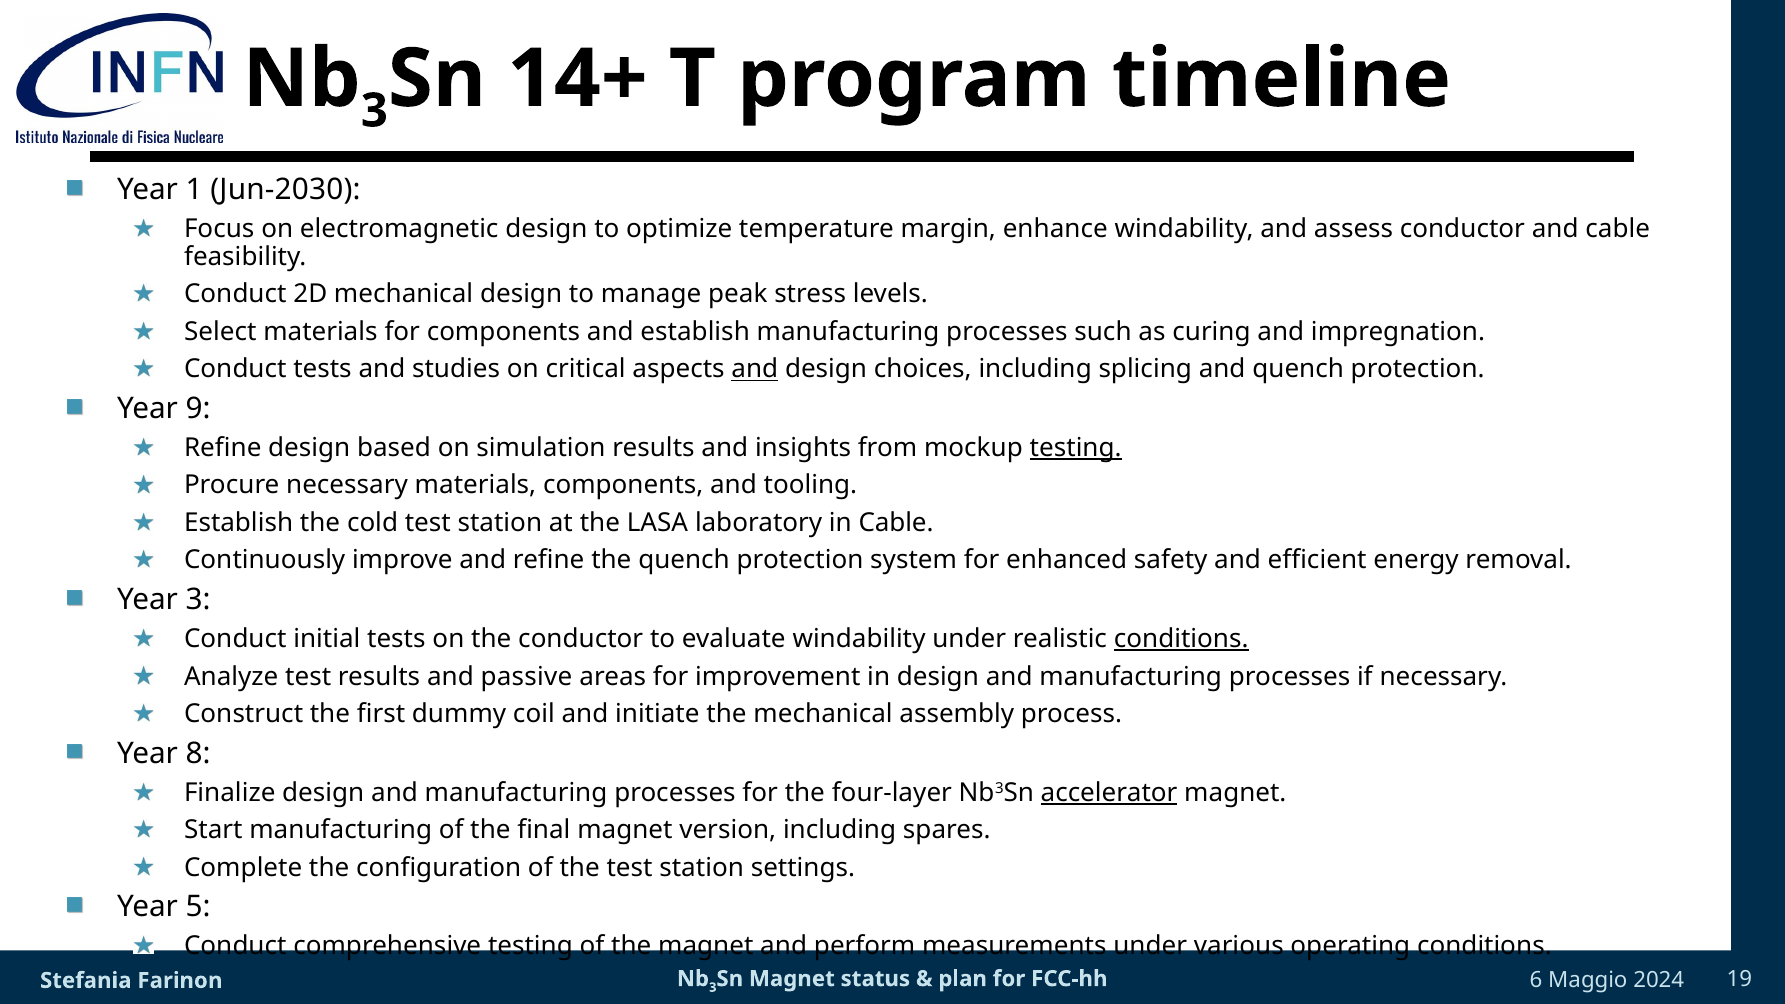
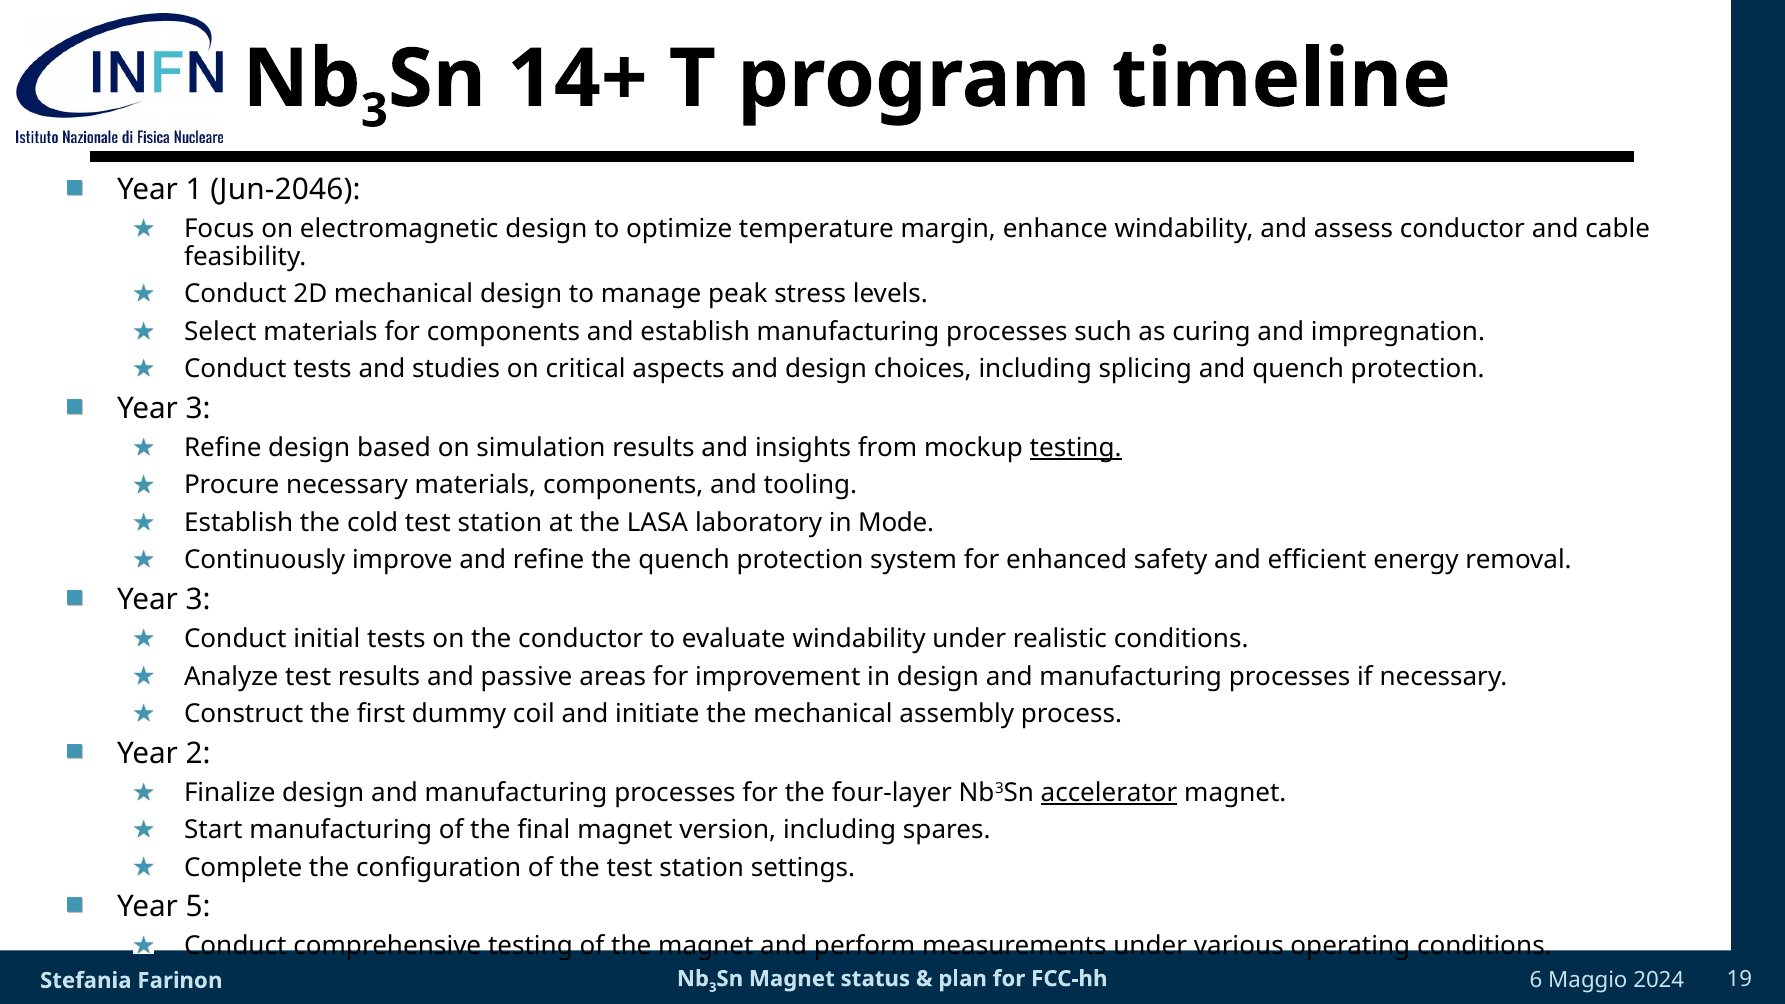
Jun-2030: Jun-2030 -> Jun-2046
and at (755, 369) underline: present -> none
9 at (198, 409): 9 -> 3
in Cable: Cable -> Mode
conditions at (1181, 639) underline: present -> none
8: 8 -> 2
